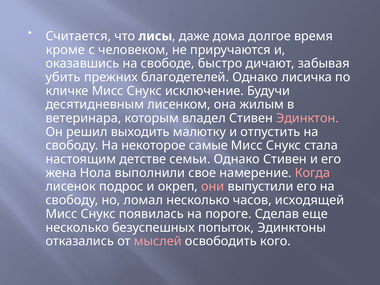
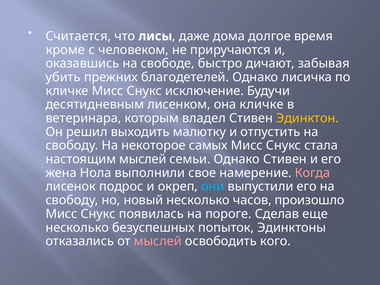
она жилым: жилым -> кличке
Эдинктон colour: pink -> yellow
самые: самые -> самых
настоящим детстве: детстве -> мыслей
они colour: pink -> light blue
ломал: ломал -> новый
исходящей: исходящей -> произошло
